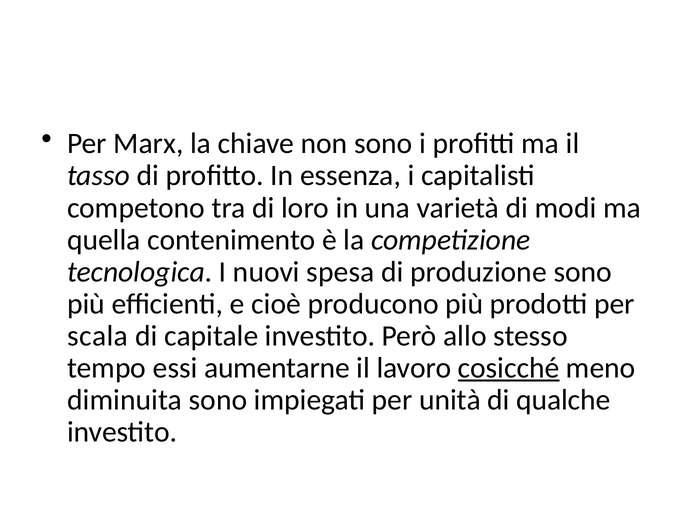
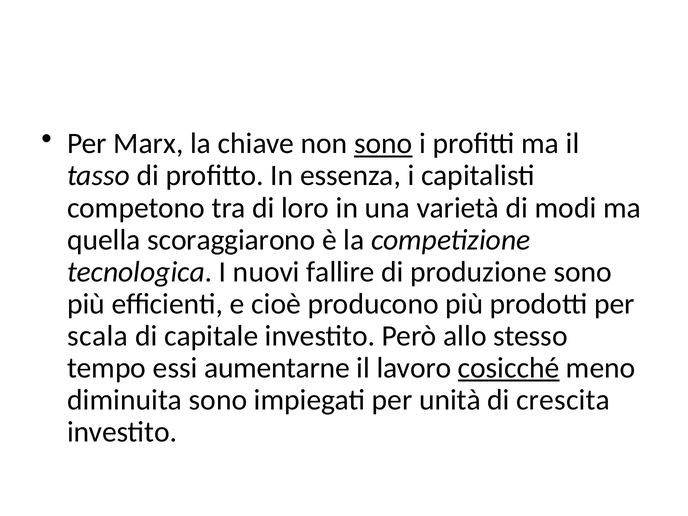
sono at (383, 144) underline: none -> present
contenimento: contenimento -> scoraggiarono
spesa: spesa -> fallire
qualche: qualche -> crescita
